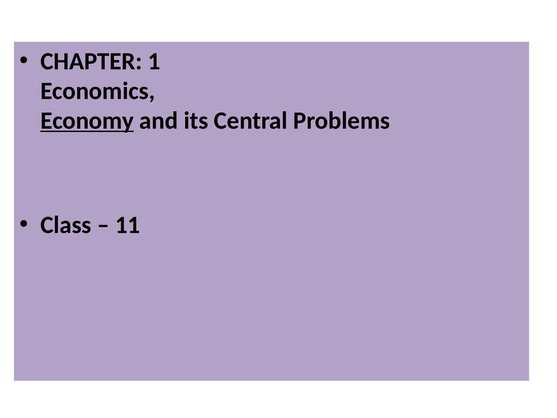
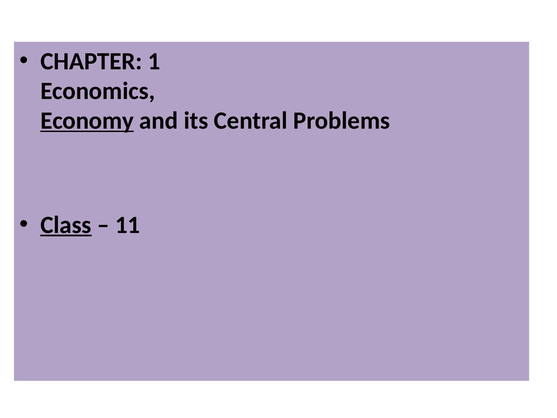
Class underline: none -> present
